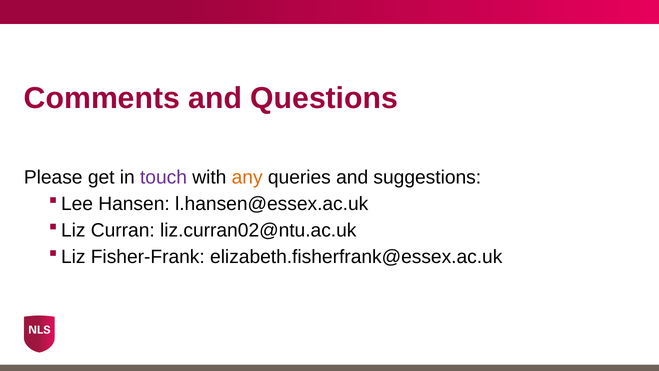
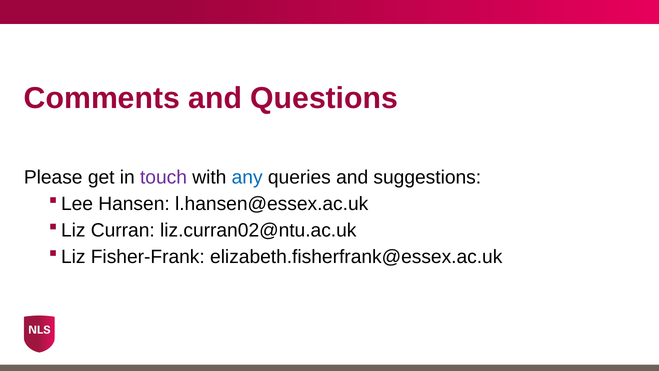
any colour: orange -> blue
